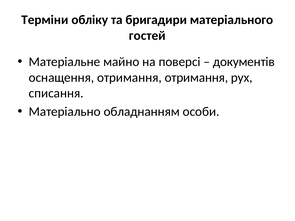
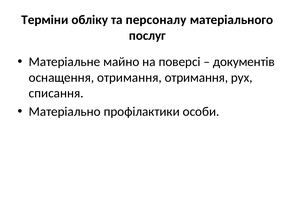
бригадири: бригадири -> персоналу
гостей: гостей -> послуг
обладнанням: обладнанням -> профілактики
